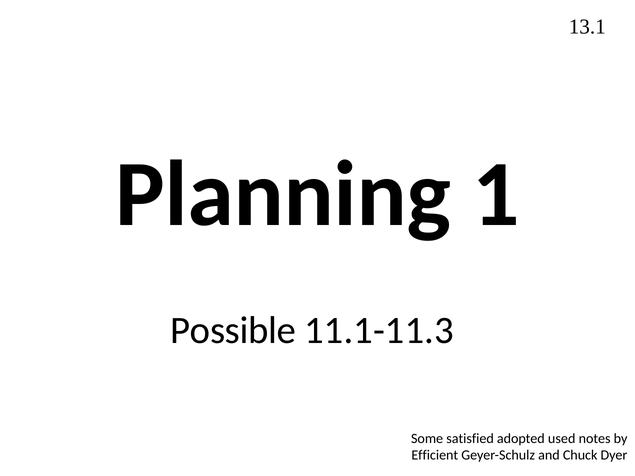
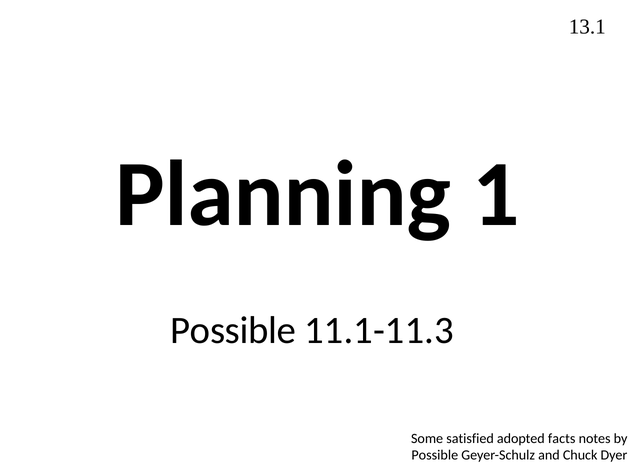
used: used -> facts
Efficient at (435, 456): Efficient -> Possible
